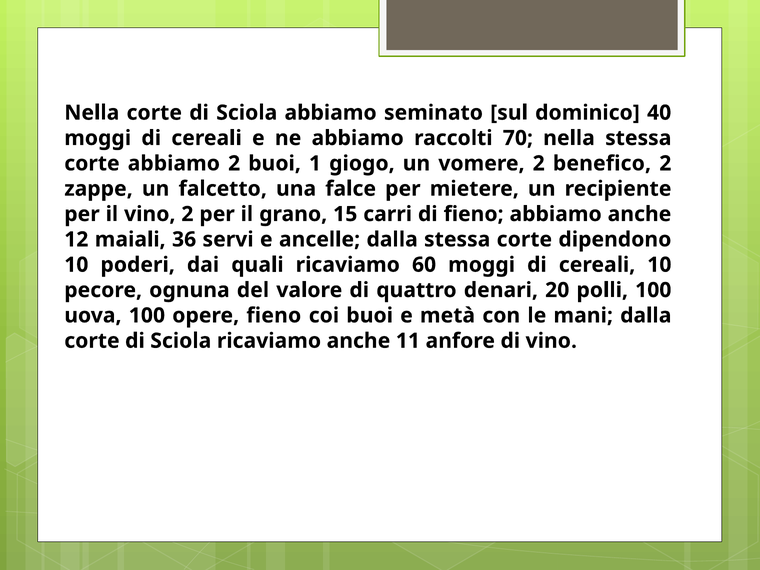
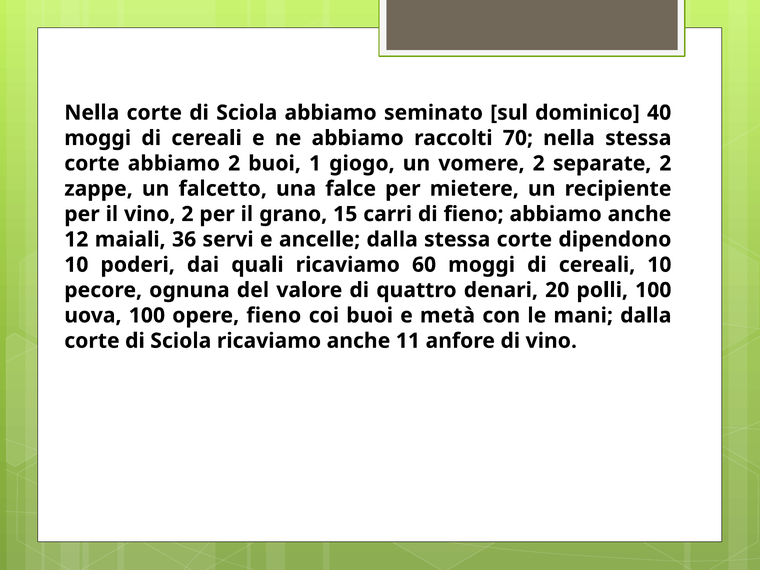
benefico: benefico -> separate
